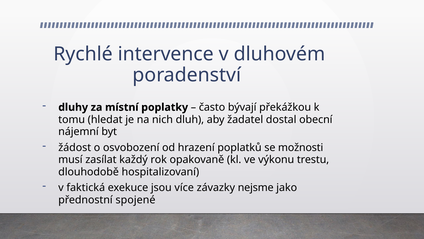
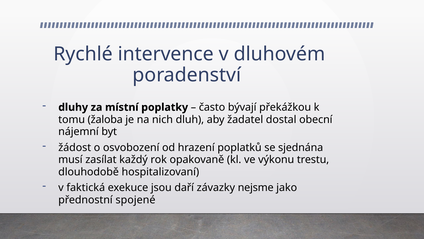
hledat: hledat -> žaloba
možnosti: možnosti -> sjednána
více: více -> daří
